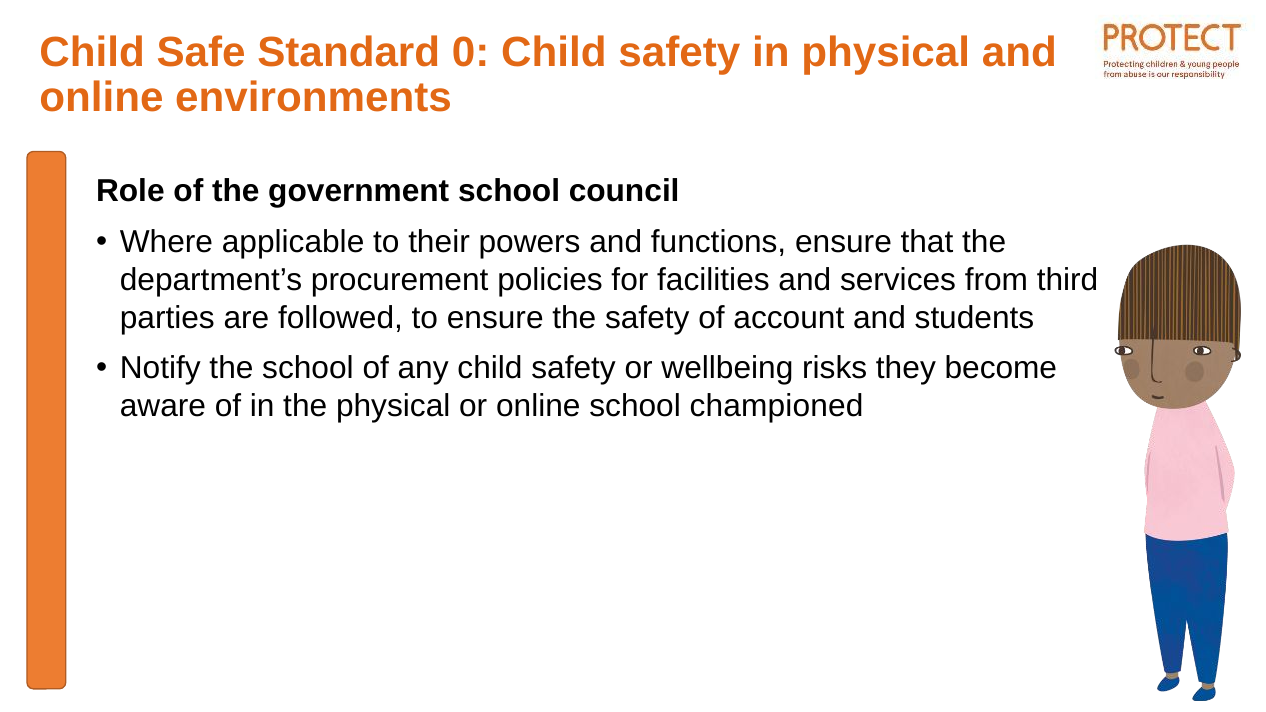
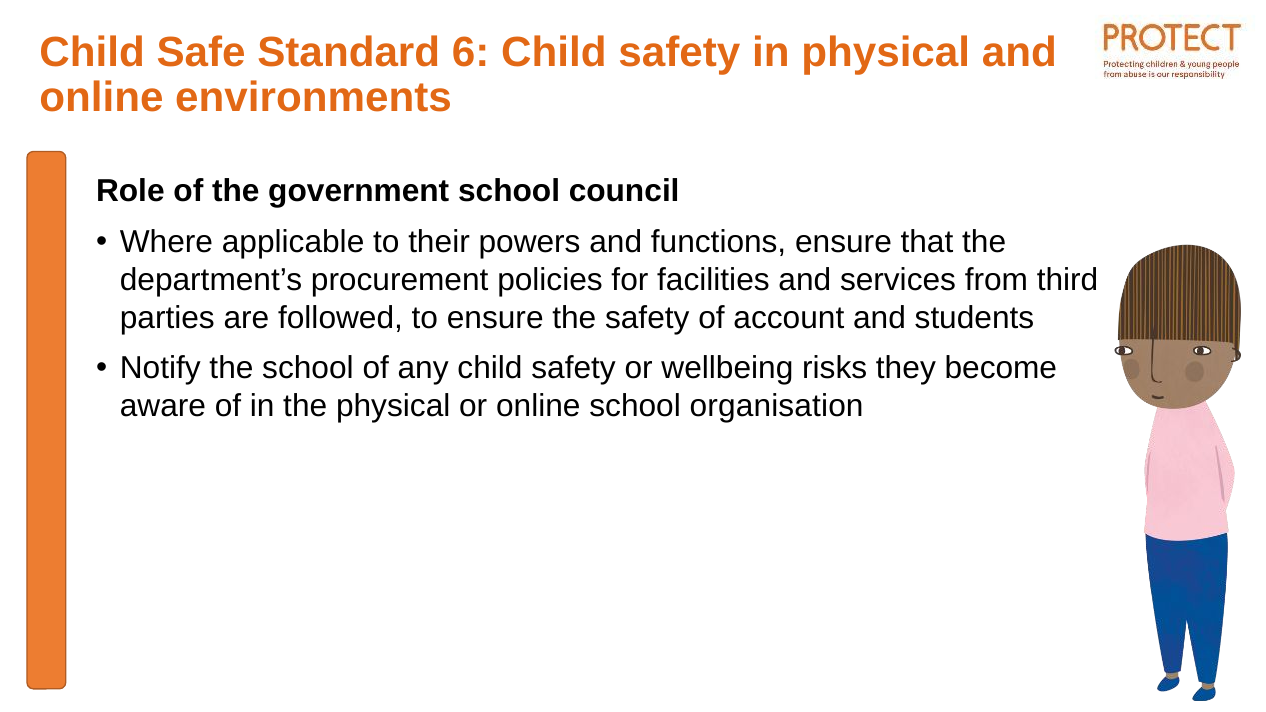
0: 0 -> 6
championed: championed -> organisation
